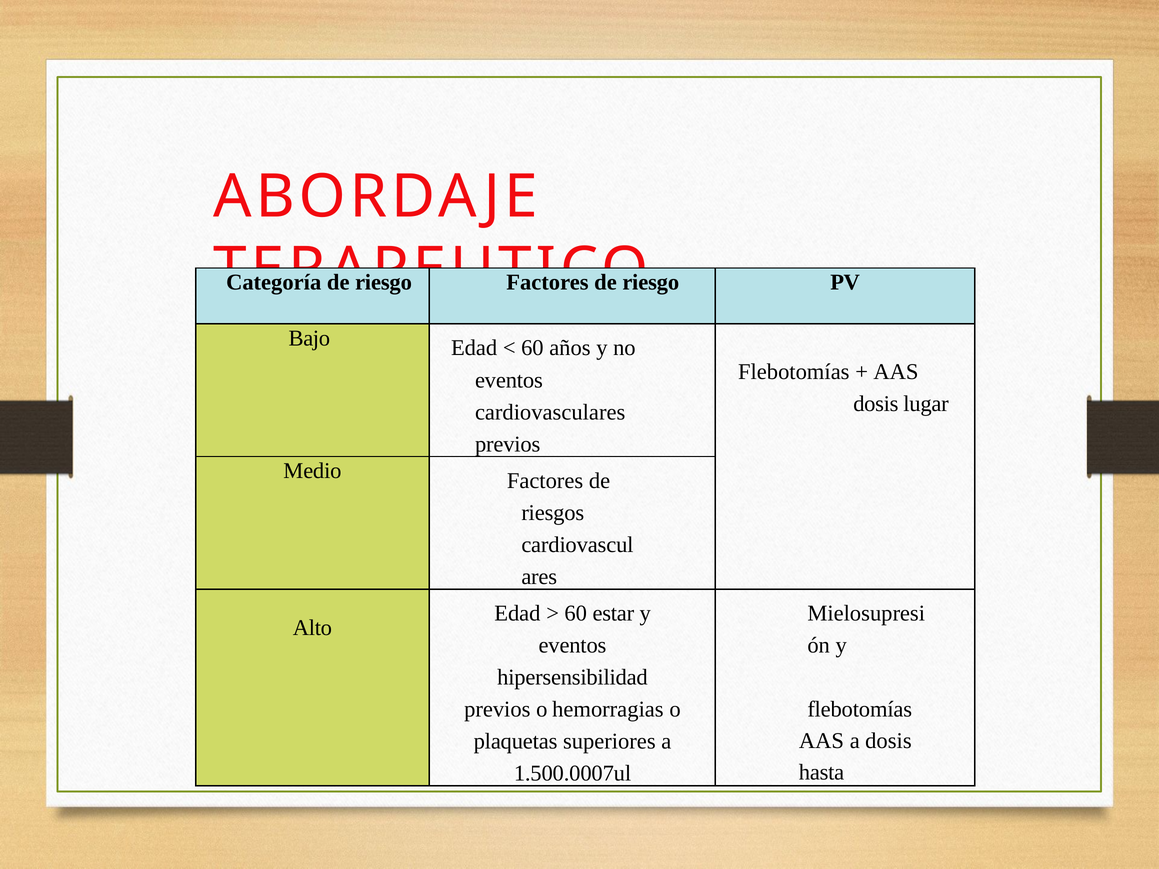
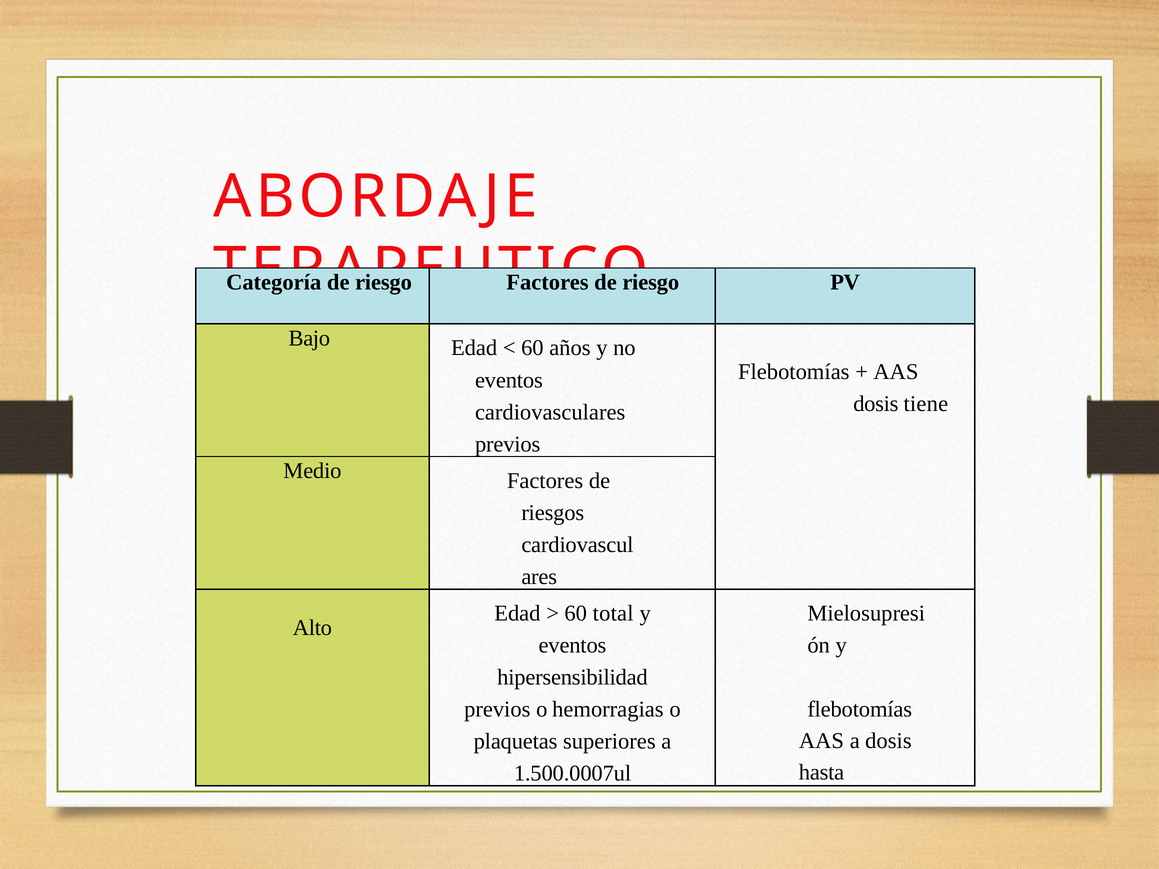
lugar: lugar -> tiene
estar: estar -> total
